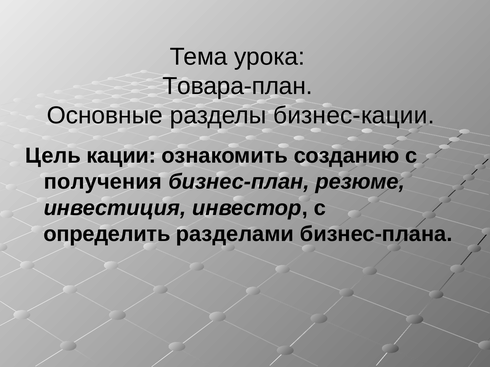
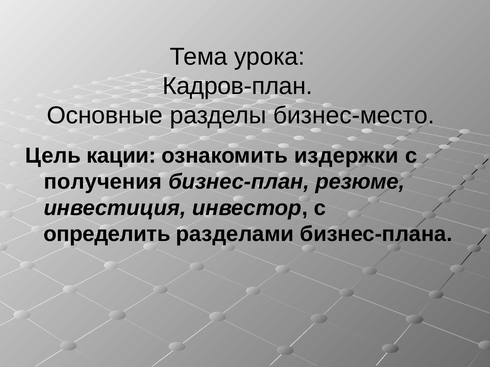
Товара-план: Товара-план -> Кадров-план
бизнес-кации: бизнес-кации -> бизнес-место
созданию: созданию -> издержки
